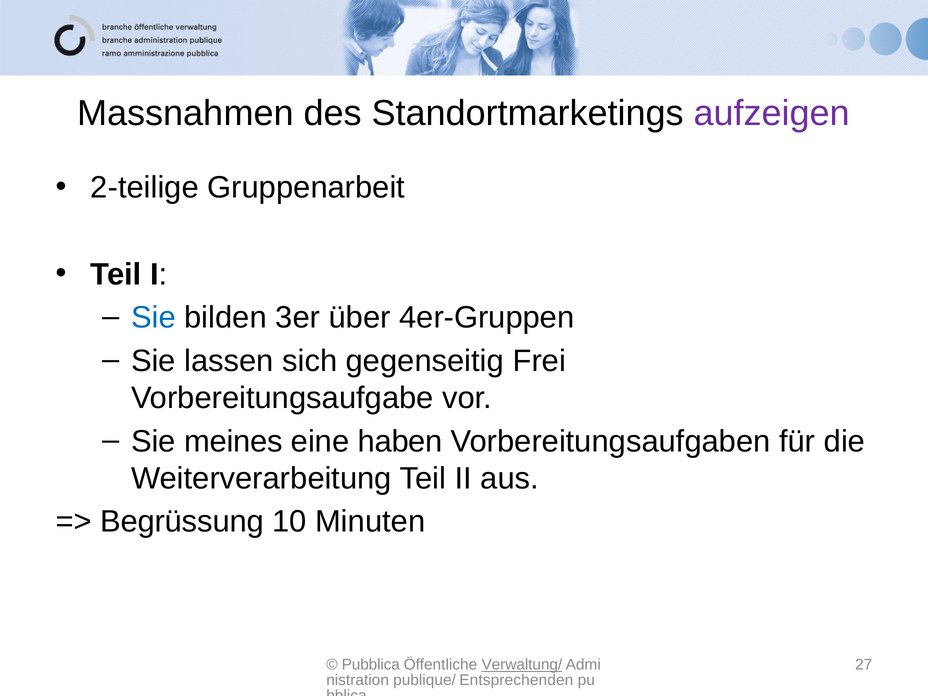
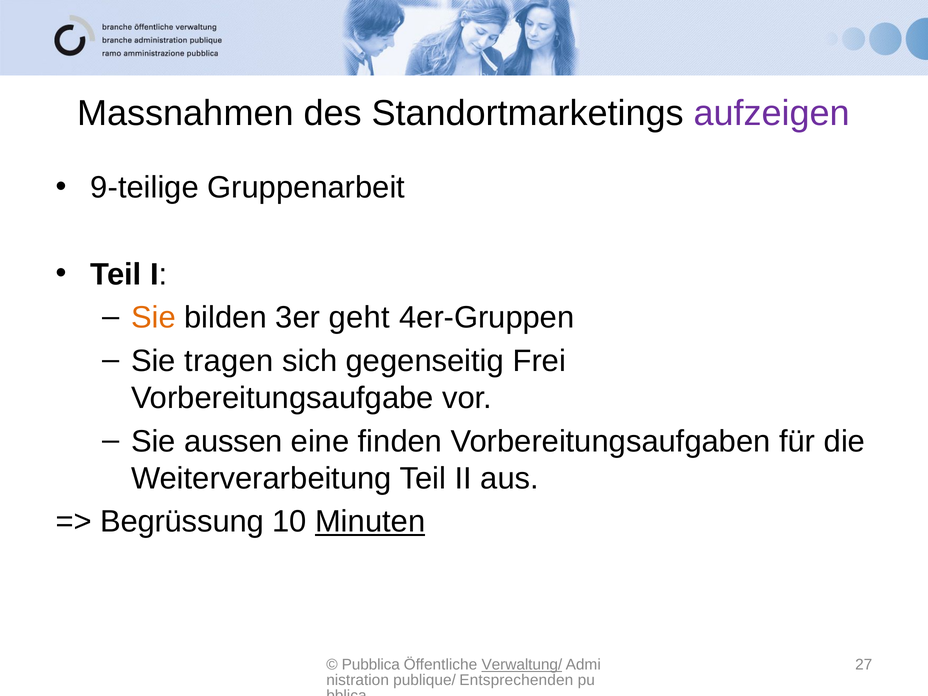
2-teilige: 2-teilige -> 9-teilige
Sie at (153, 318) colour: blue -> orange
über: über -> geht
lassen: lassen -> tragen
meines: meines -> aussen
haben: haben -> finden
Minuten underline: none -> present
